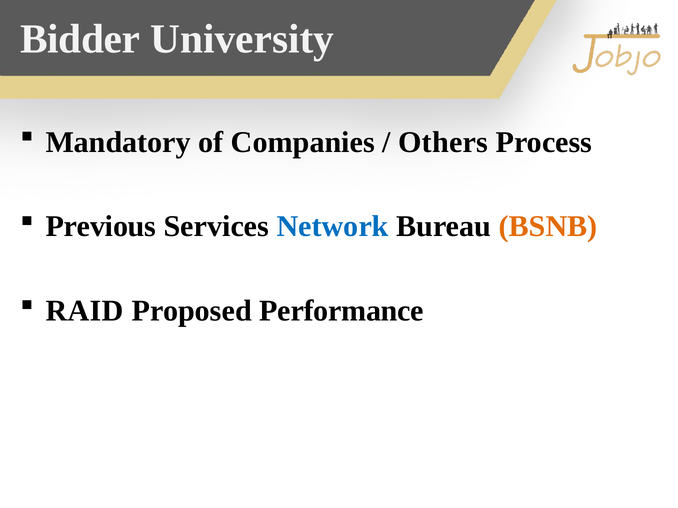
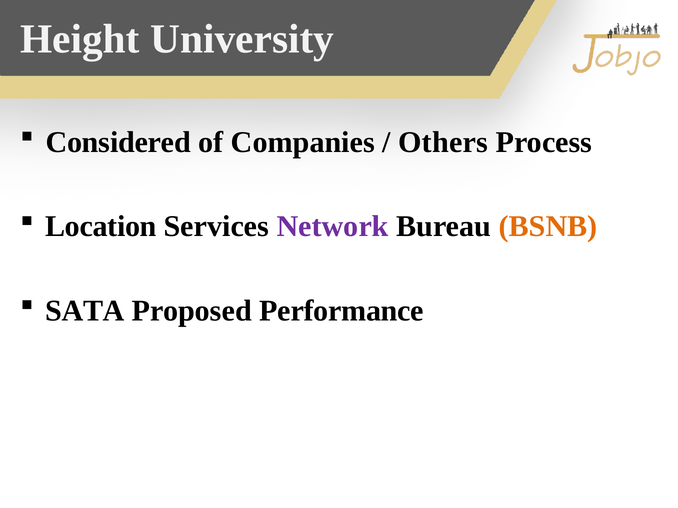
Bidder: Bidder -> Height
Mandatory: Mandatory -> Considered
Previous: Previous -> Location
Network colour: blue -> purple
RAID: RAID -> SATA
